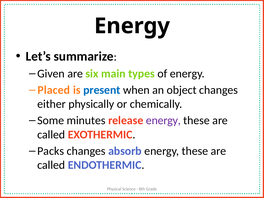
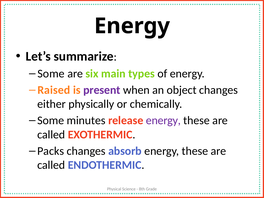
Given at (51, 74): Given -> Some
Placed: Placed -> Raised
present colour: blue -> purple
